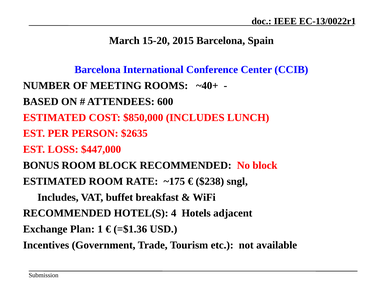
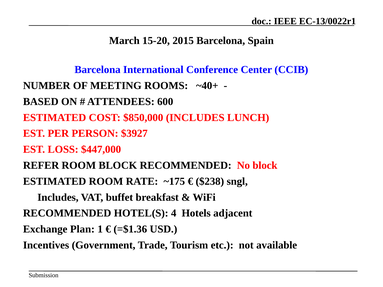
$2635: $2635 -> $3927
BONUS: BONUS -> REFER
